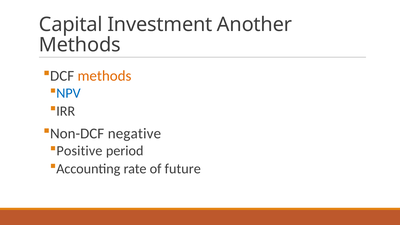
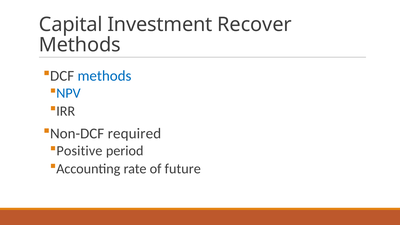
Another: Another -> Recover
methods at (104, 76) colour: orange -> blue
negative: negative -> required
